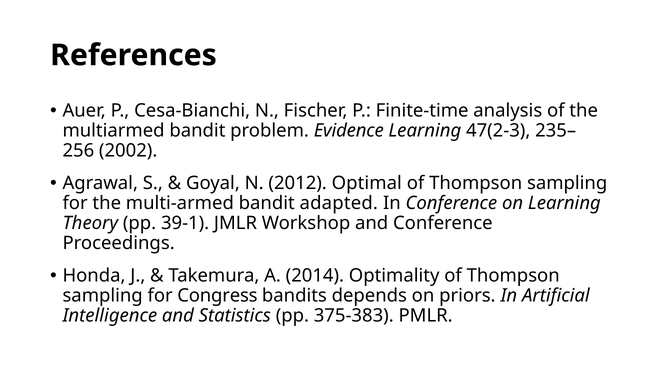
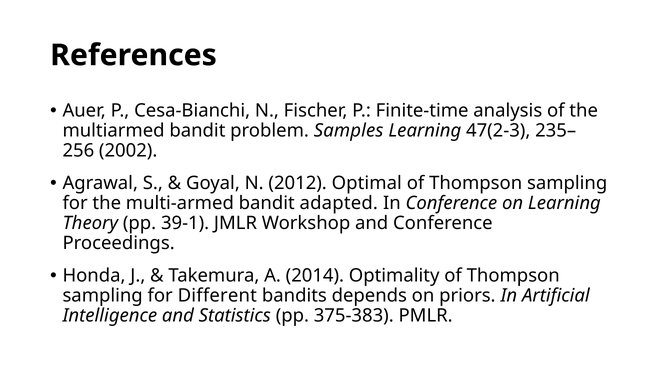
Evidence: Evidence -> Samples
Congress: Congress -> Different
